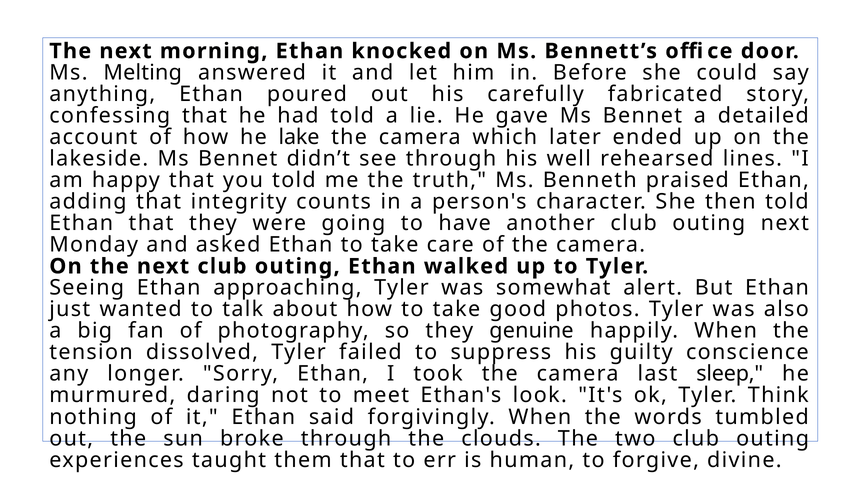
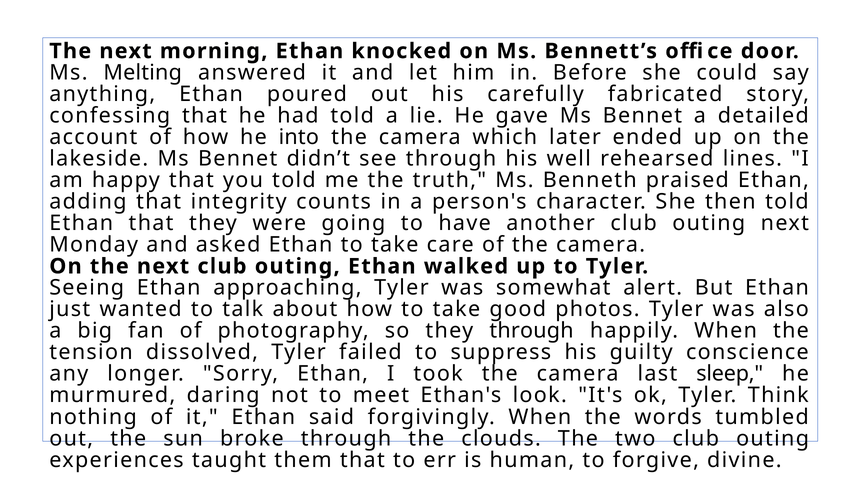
lake: lake -> into
they genuine: genuine -> through
